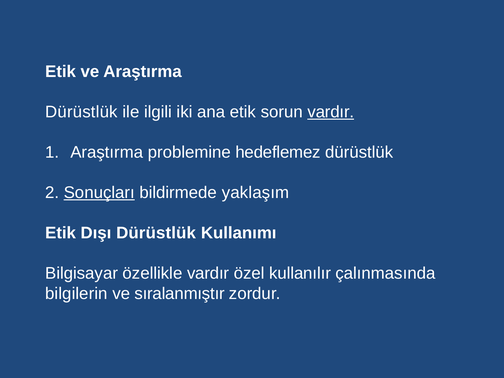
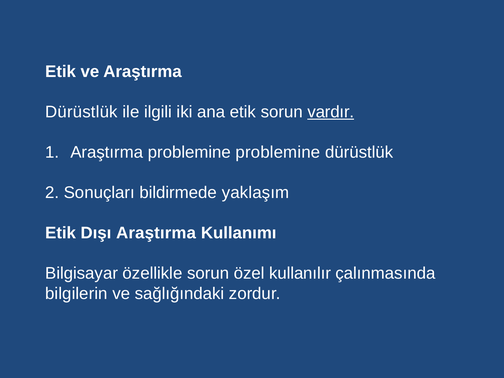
problemine hedeflemez: hedeflemez -> problemine
Sonuçları underline: present -> none
Dışı Dürüstlük: Dürüstlük -> Araştırma
özellikle vardır: vardır -> sorun
sıralanmıştır: sıralanmıştır -> sağlığındaki
